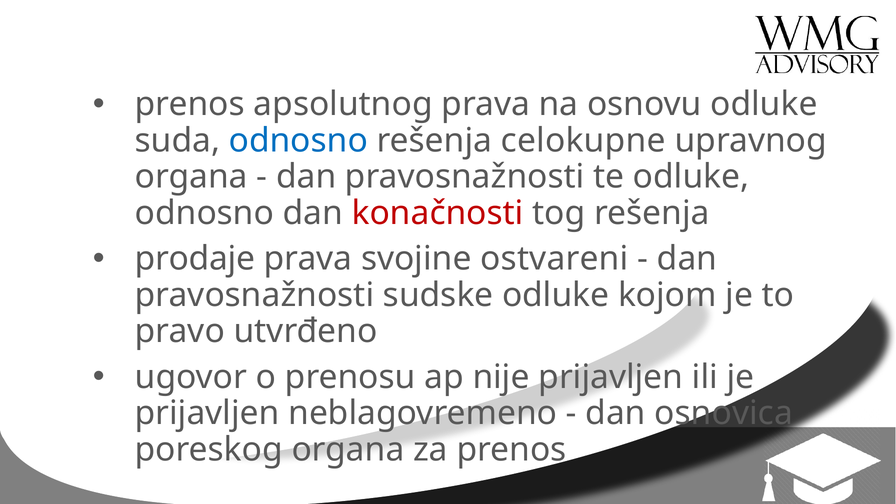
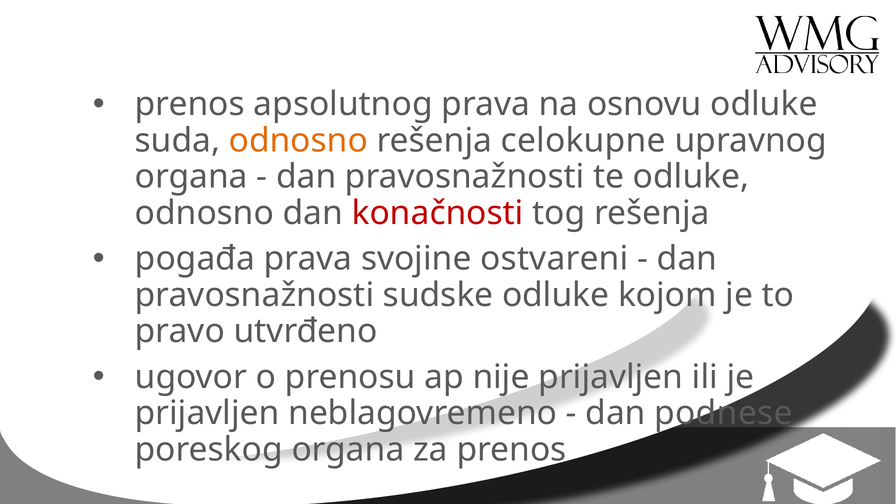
odnosno at (298, 140) colour: blue -> orange
prodaje: prodaje -> pogađa
osnovica: osnovica -> podnese
